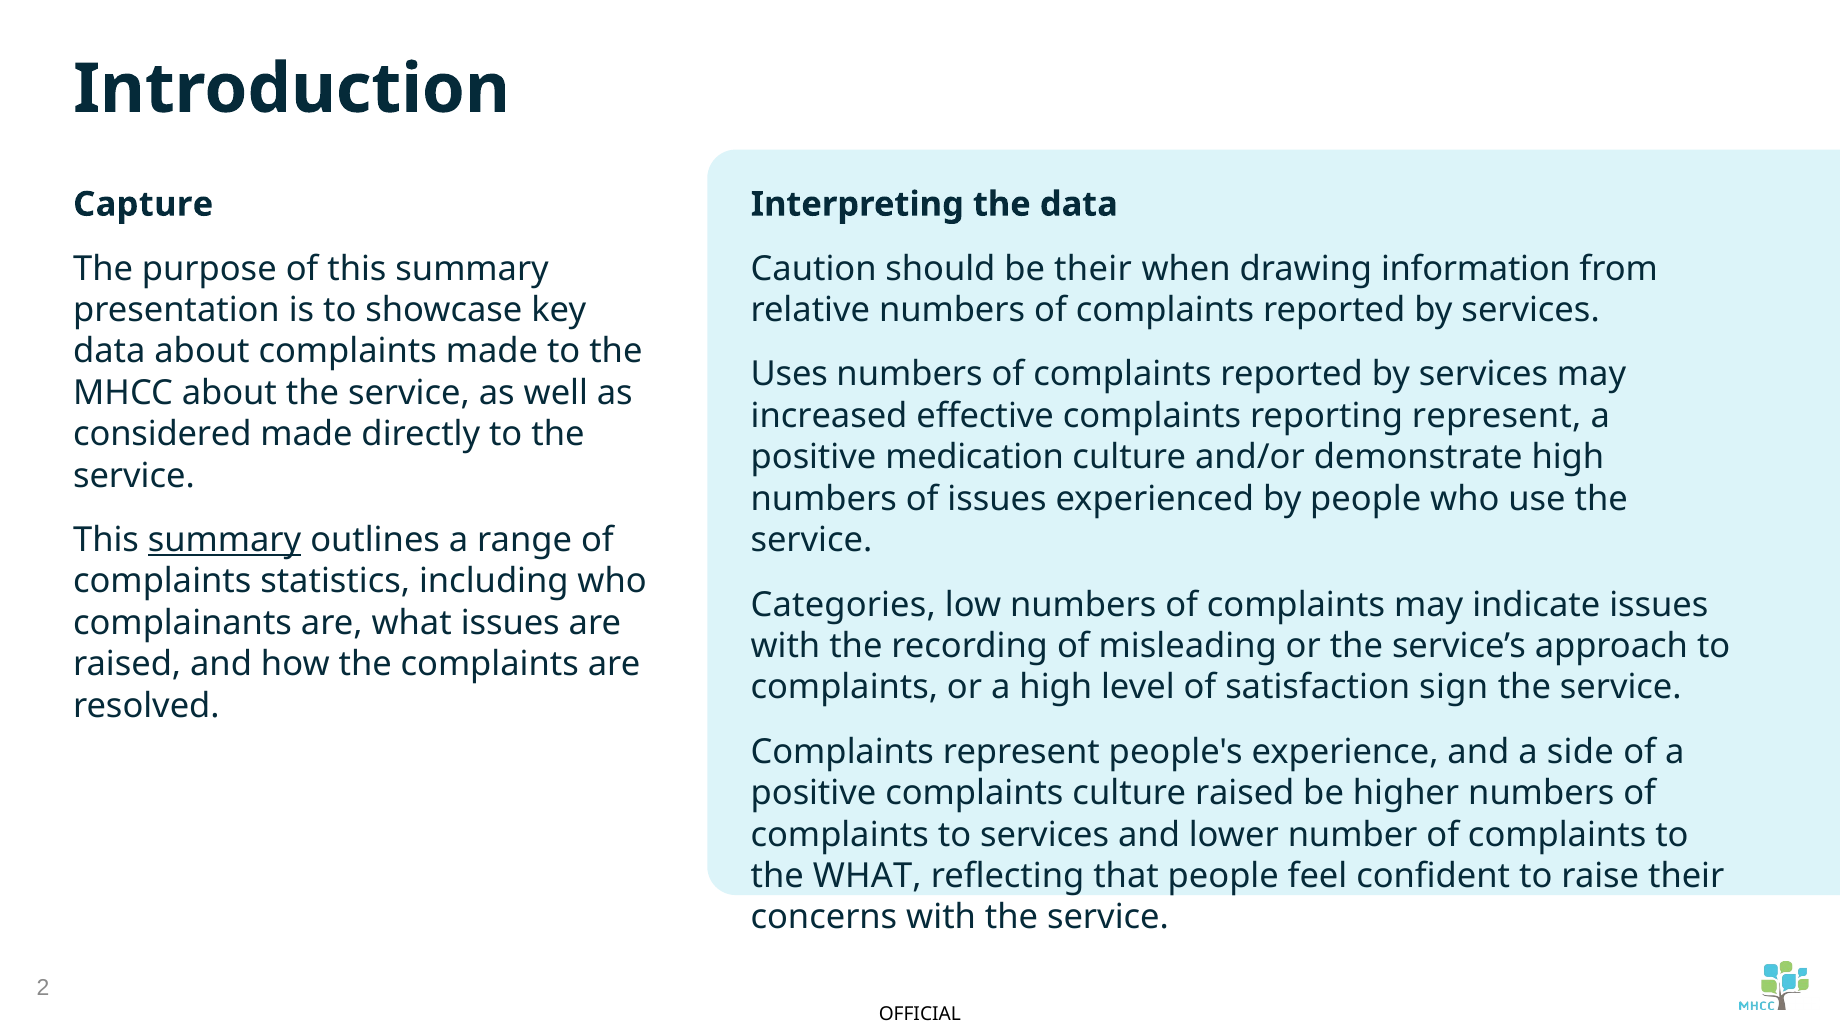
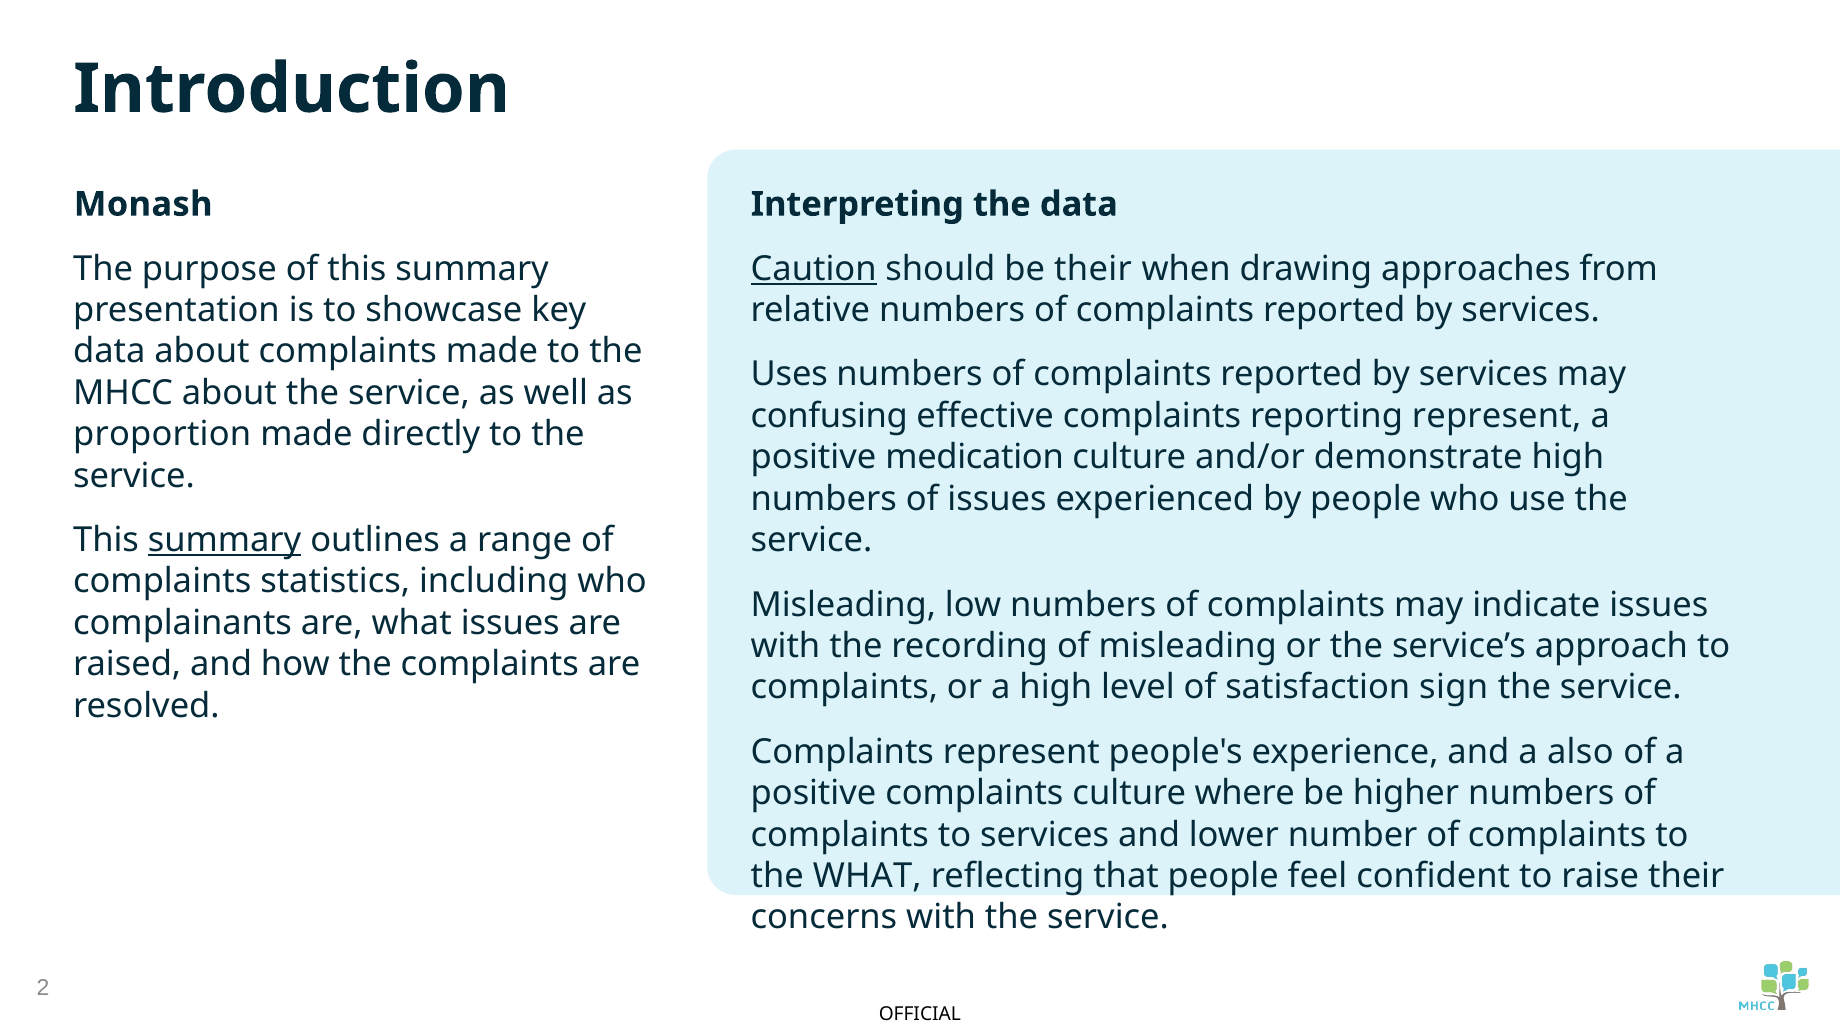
Capture: Capture -> Monash
Caution underline: none -> present
information: information -> approaches
increased: increased -> confusing
considered: considered -> proportion
Categories at (843, 605): Categories -> Misleading
side: side -> also
culture raised: raised -> where
